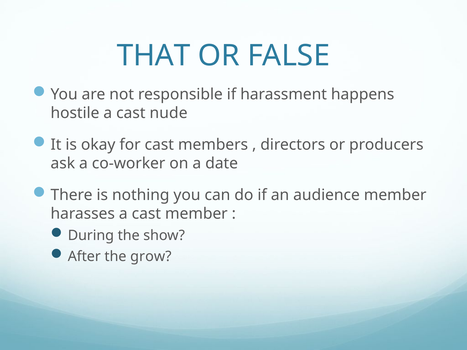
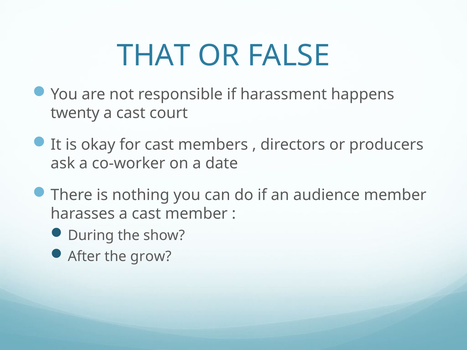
hostile: hostile -> twenty
nude: nude -> court
